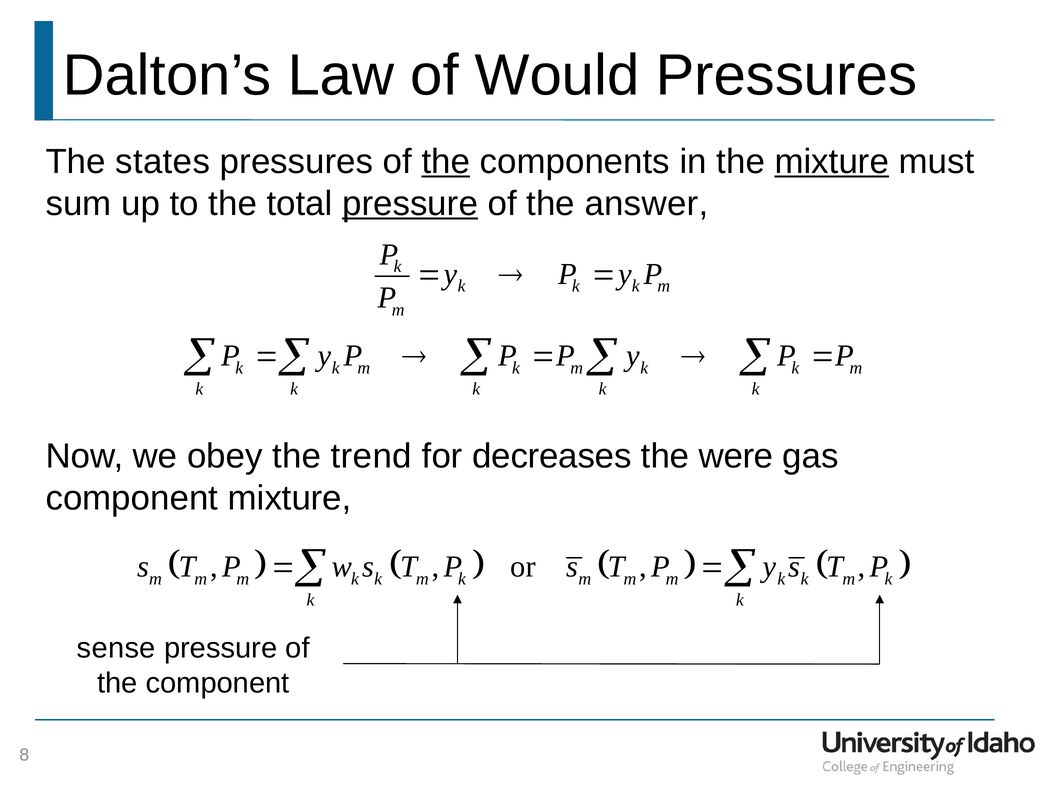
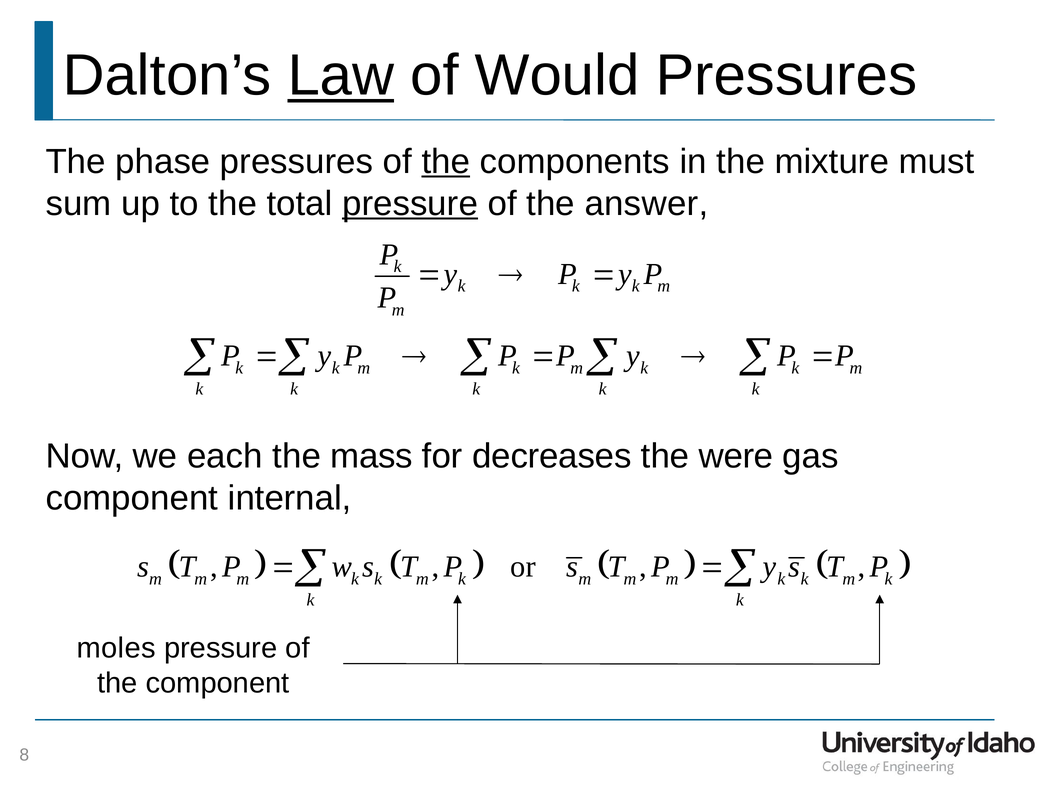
Law underline: none -> present
states: states -> phase
mixture at (832, 162) underline: present -> none
obey: obey -> each
trend: trend -> mass
component mixture: mixture -> internal
sense: sense -> moles
